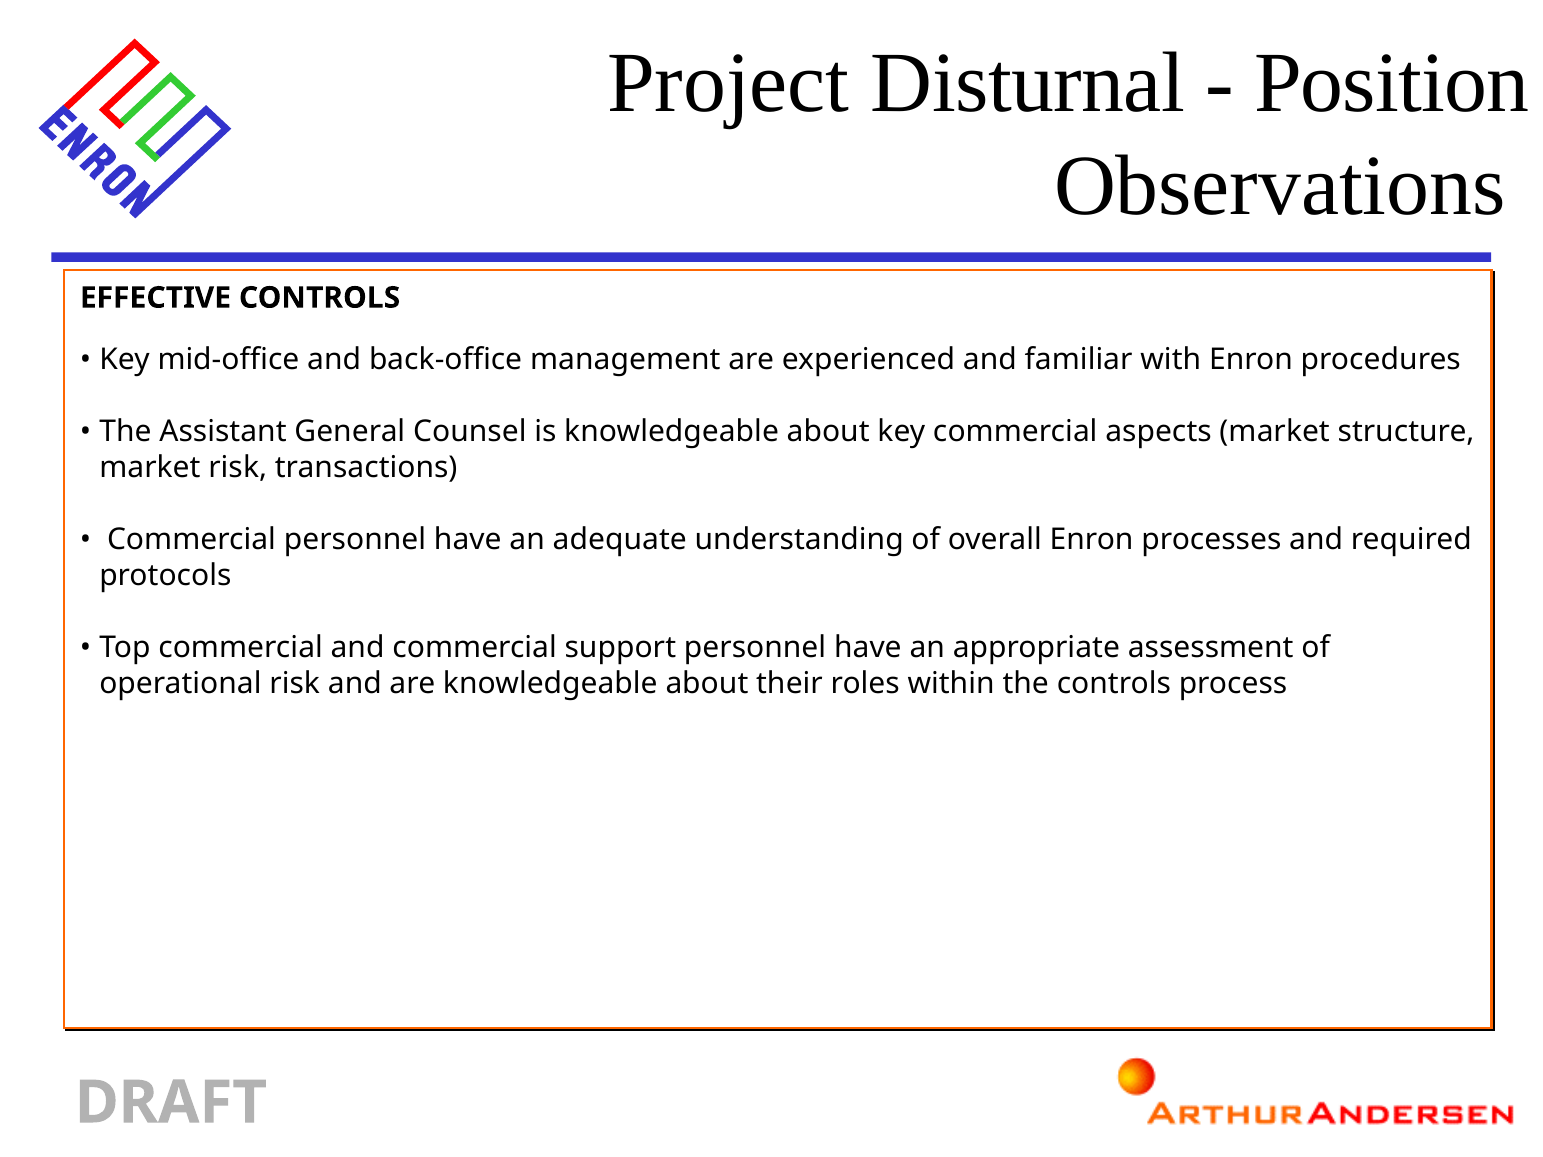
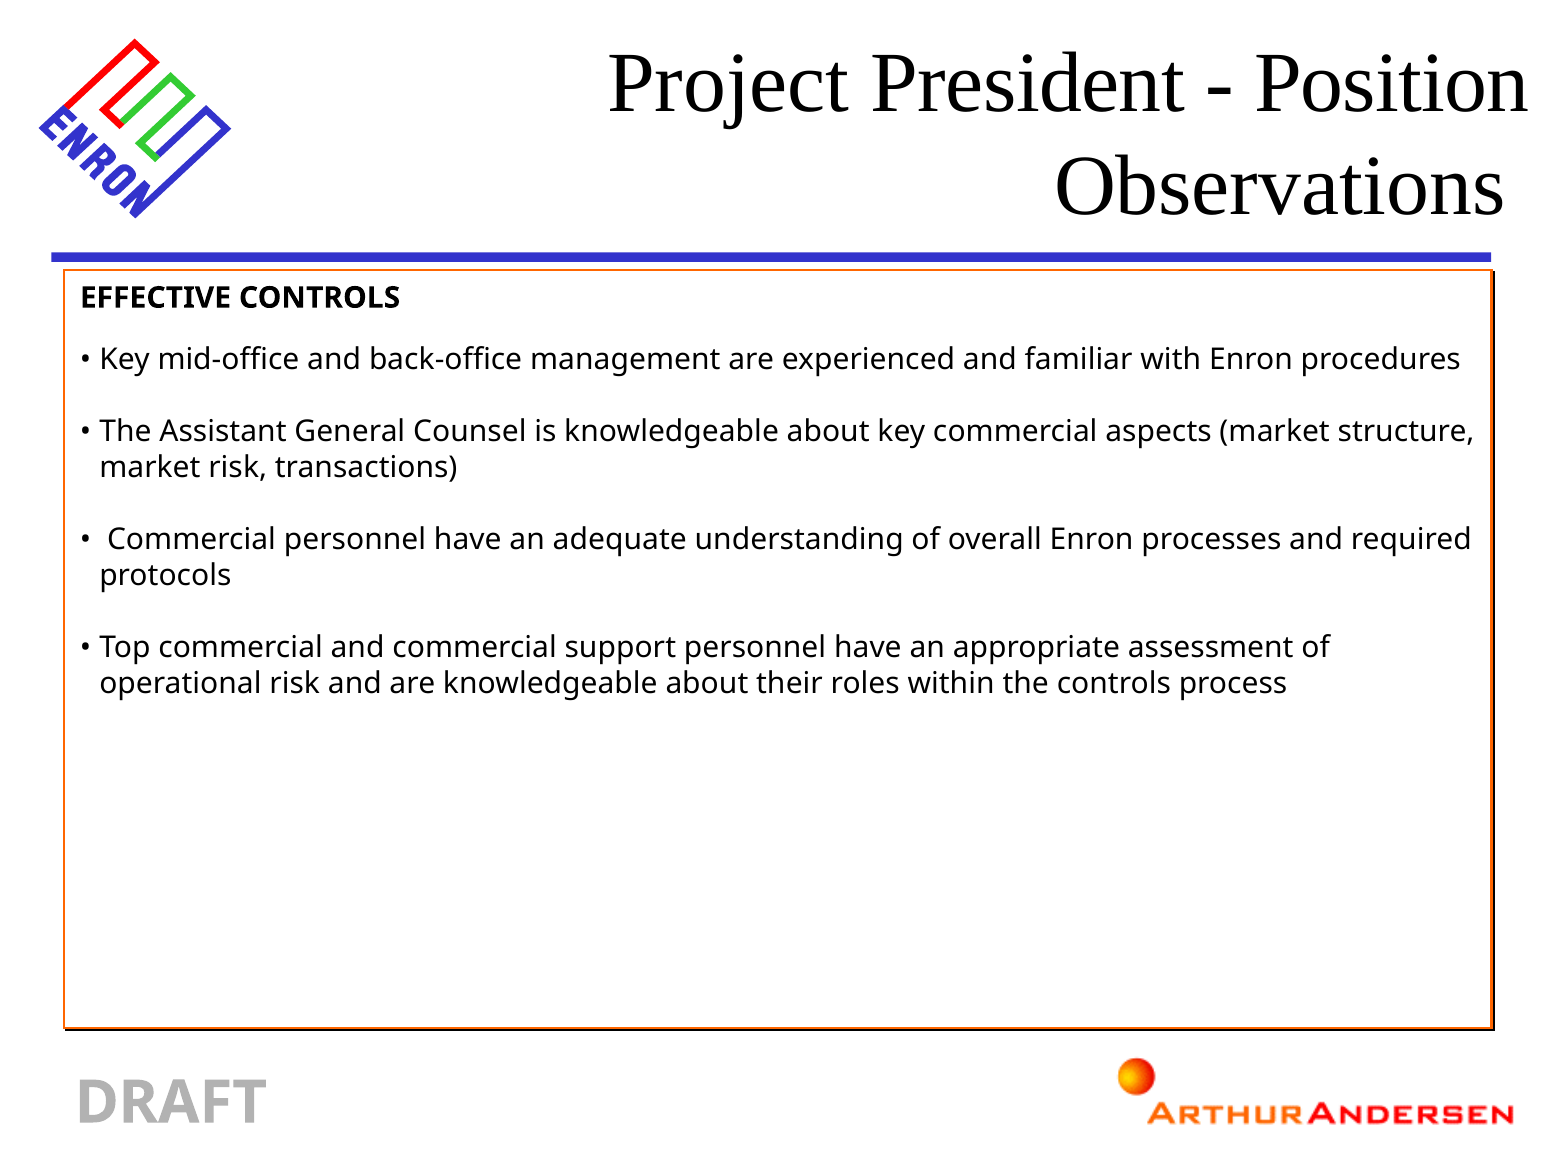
Disturnal: Disturnal -> President
